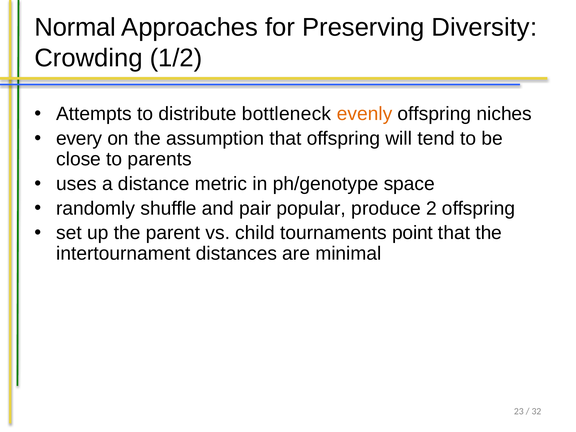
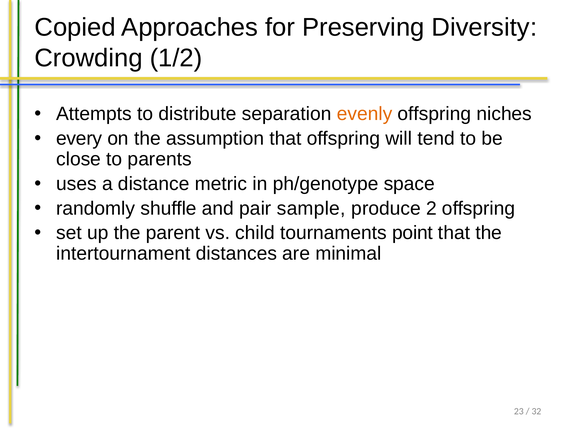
Normal: Normal -> Copied
bottleneck: bottleneck -> separation
popular: popular -> sample
